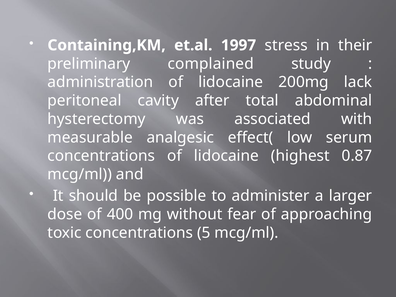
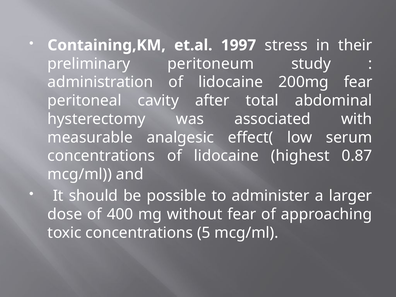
complained: complained -> peritoneum
200mg lack: lack -> fear
